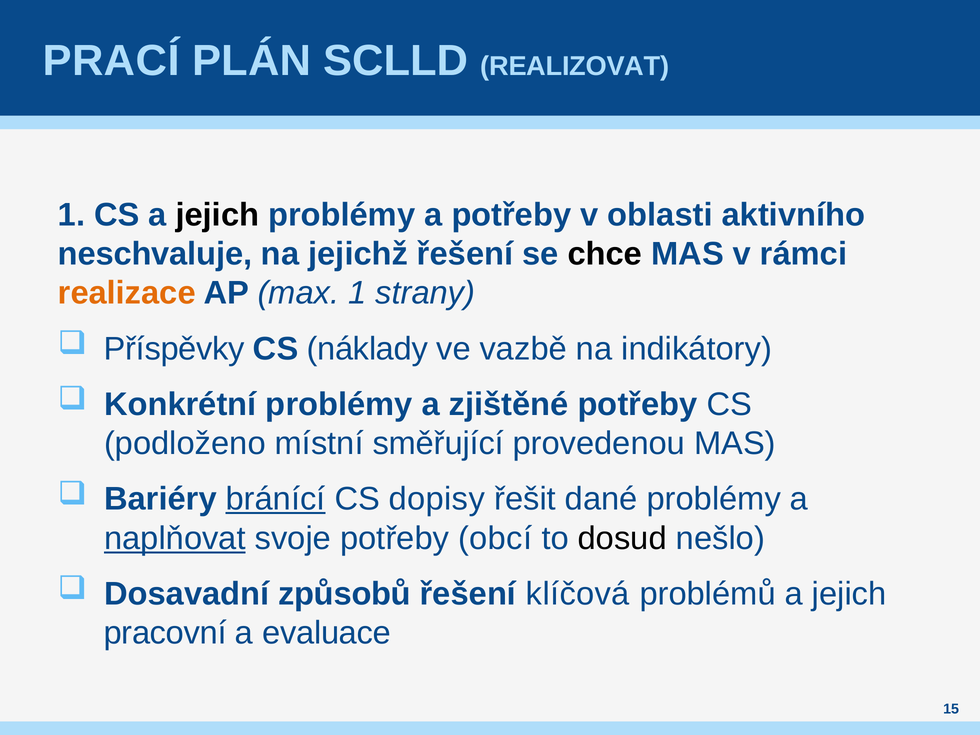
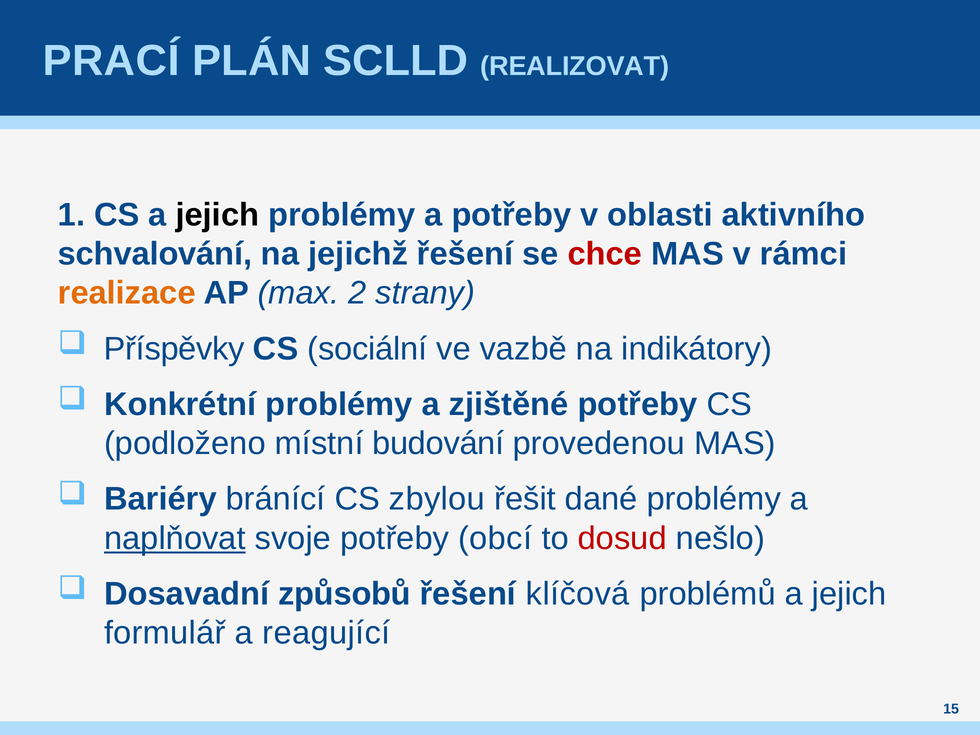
neschvaluje: neschvaluje -> schvalování
chce colour: black -> red
max 1: 1 -> 2
náklady: náklady -> sociální
směřující: směřující -> budování
bránící underline: present -> none
dopisy: dopisy -> zbylou
dosud colour: black -> red
pracovní: pracovní -> formulář
evaluace: evaluace -> reagující
